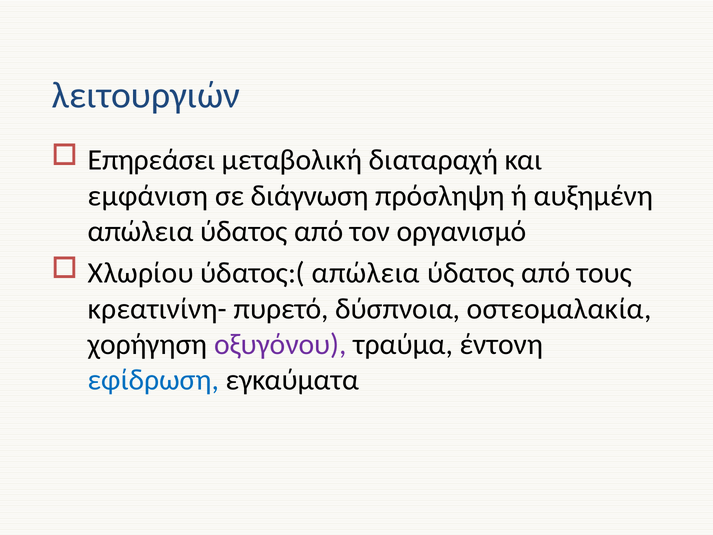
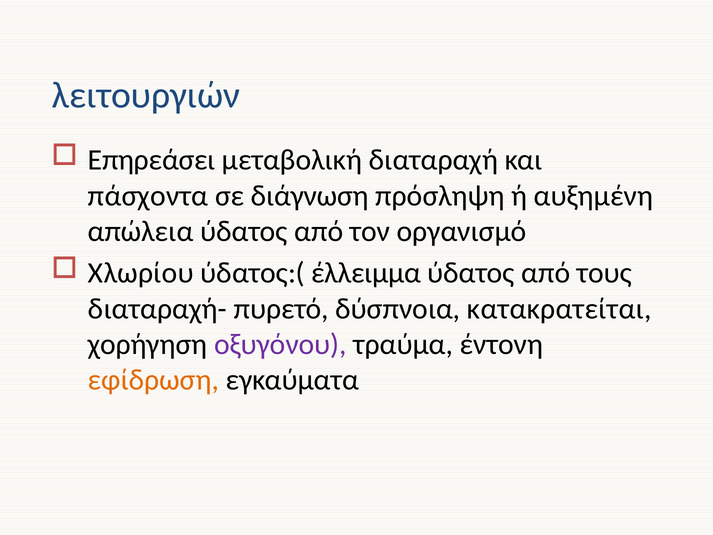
εμφάνιση: εμφάνιση -> πάσχοντα
ύδατος:( απώλεια: απώλεια -> έλλειμμα
κρεατινίνη-: κρεατινίνη- -> διαταραχή-
οστεομαλακία: οστεομαλακία -> κατακρατείται
εφίδρωση colour: blue -> orange
